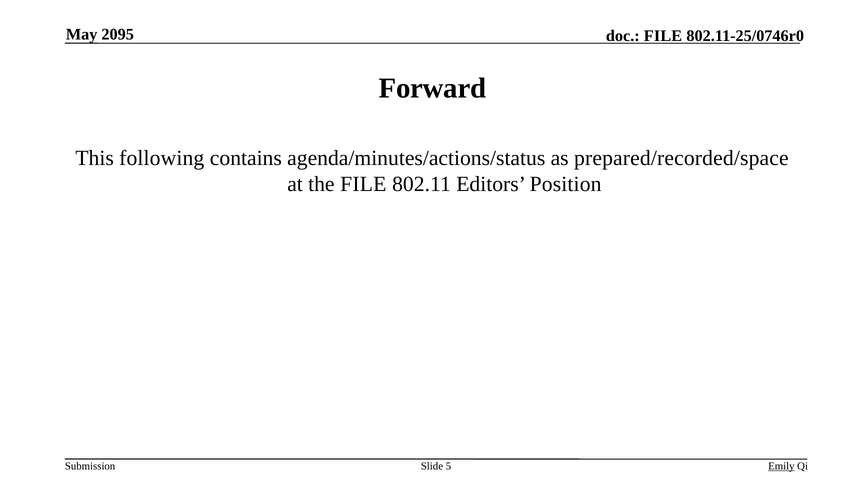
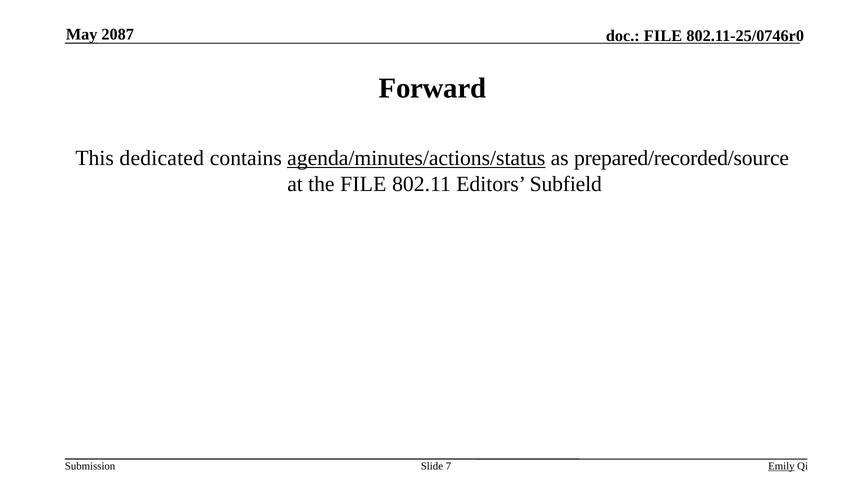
2095: 2095 -> 2087
following: following -> dedicated
agenda/minutes/actions/status underline: none -> present
prepared/recorded/space: prepared/recorded/space -> prepared/recorded/source
Position: Position -> Subfield
5: 5 -> 7
